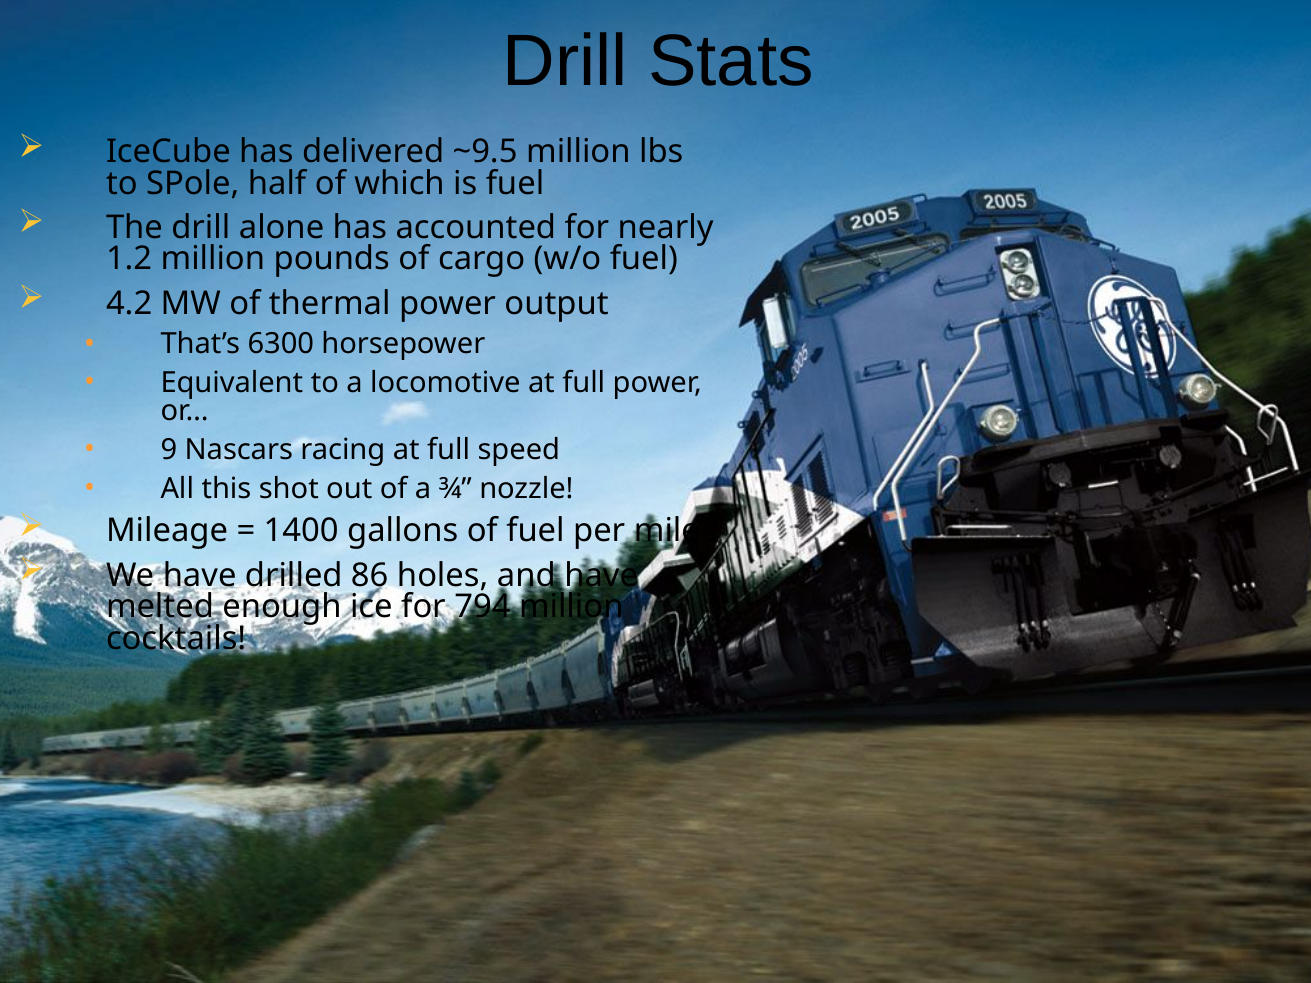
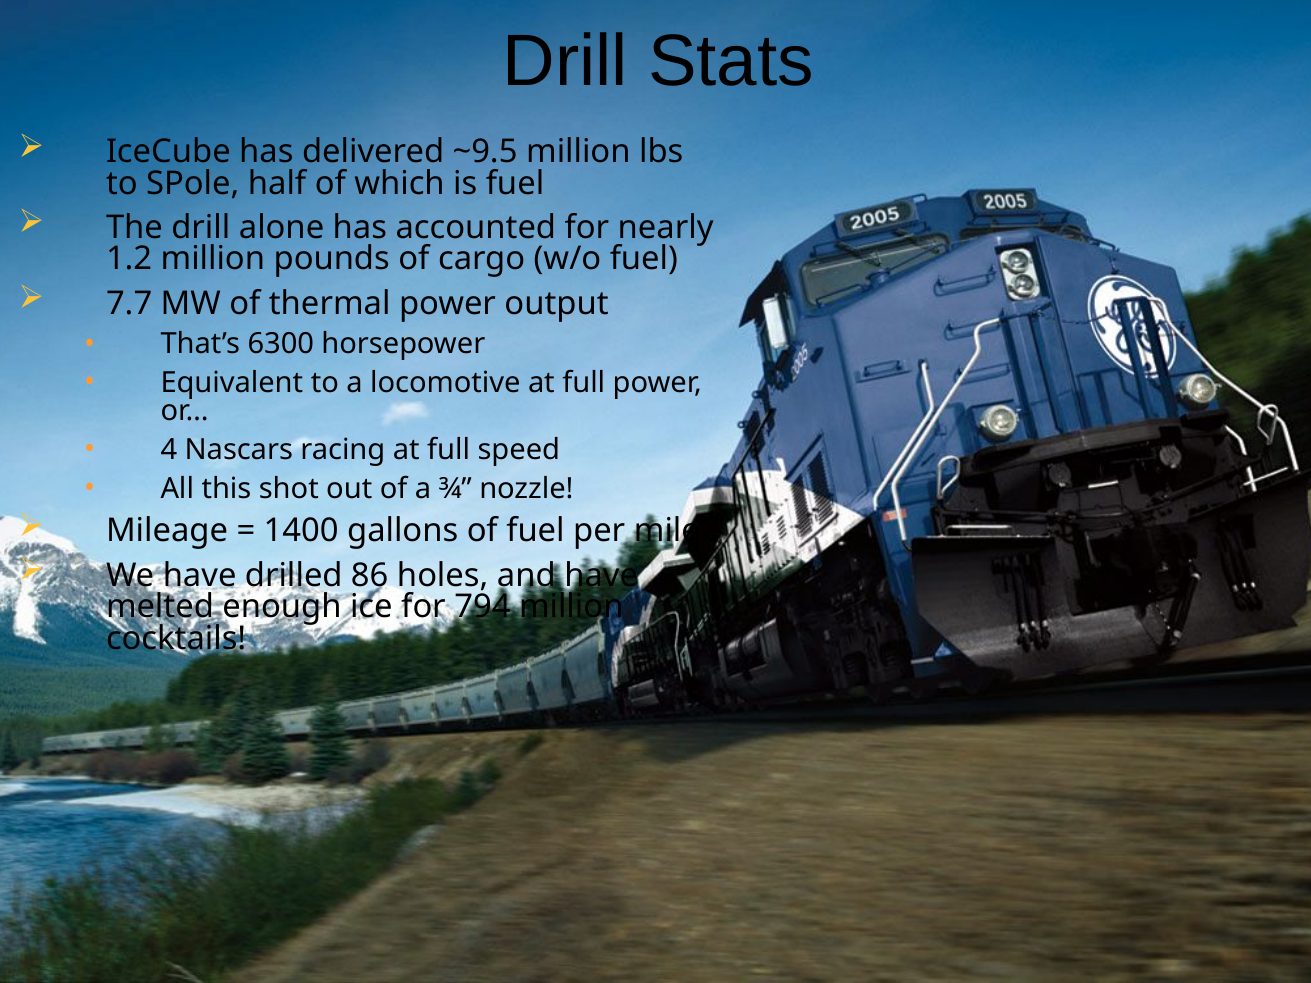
4.2: 4.2 -> 7.7
9: 9 -> 4
